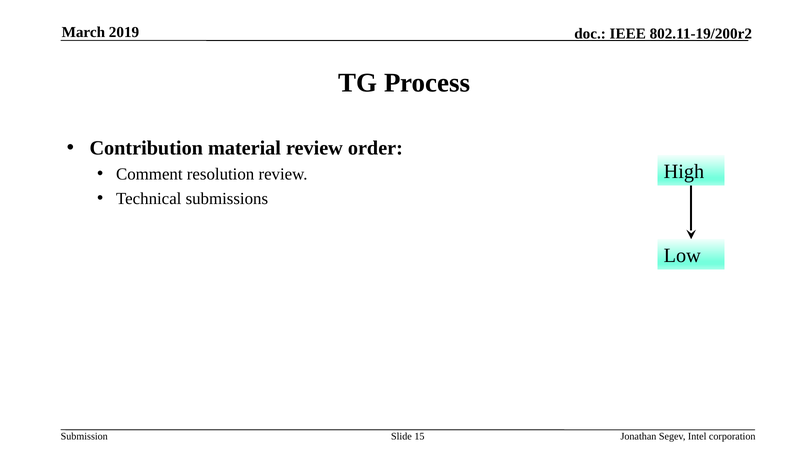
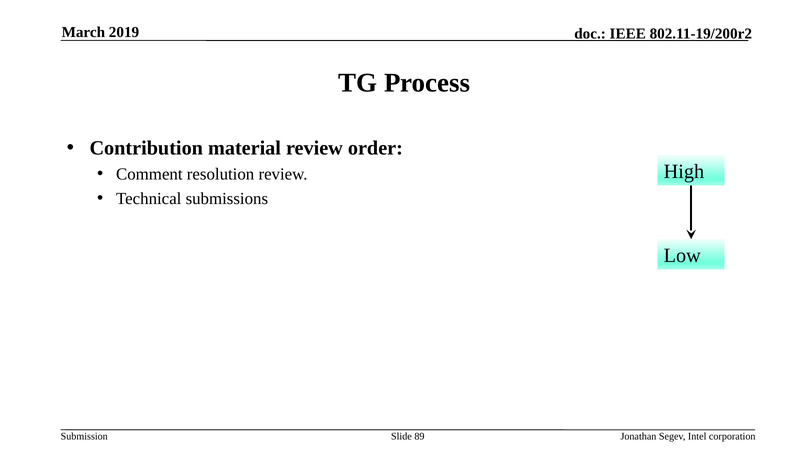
15: 15 -> 89
